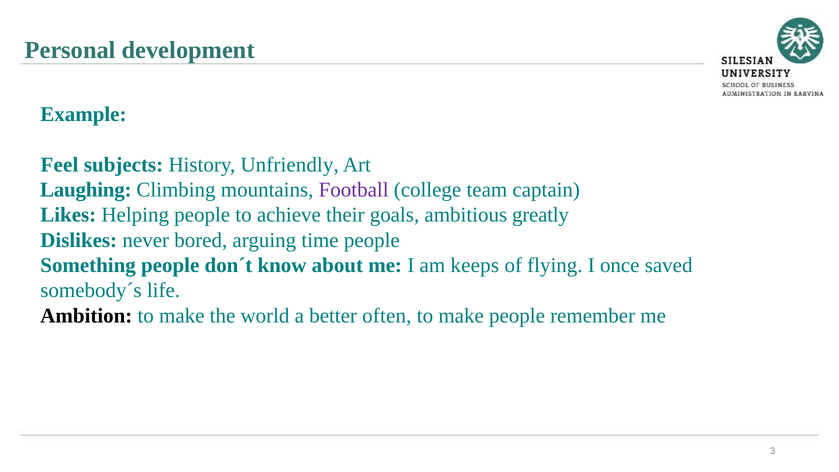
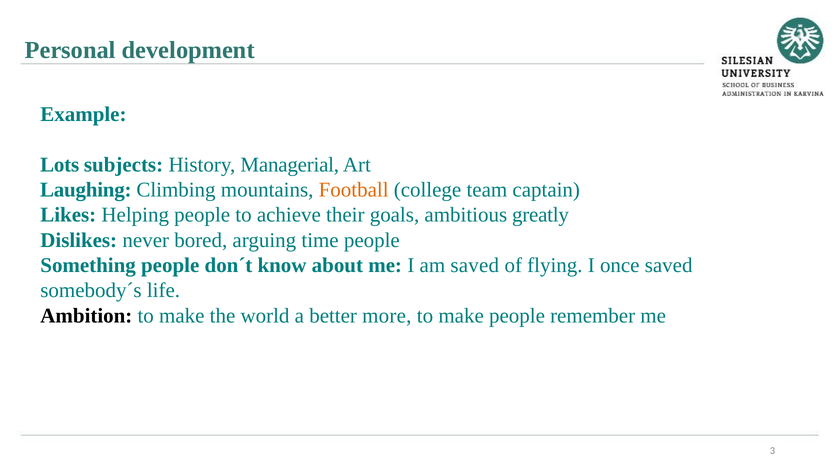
Feel: Feel -> Lots
Unfriendly: Unfriendly -> Managerial
Football colour: purple -> orange
am keeps: keeps -> saved
often: often -> more
